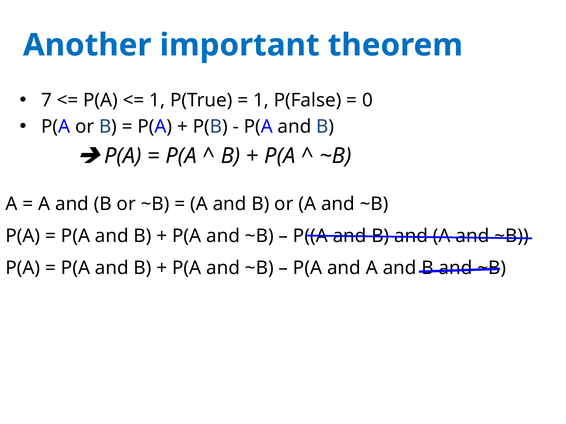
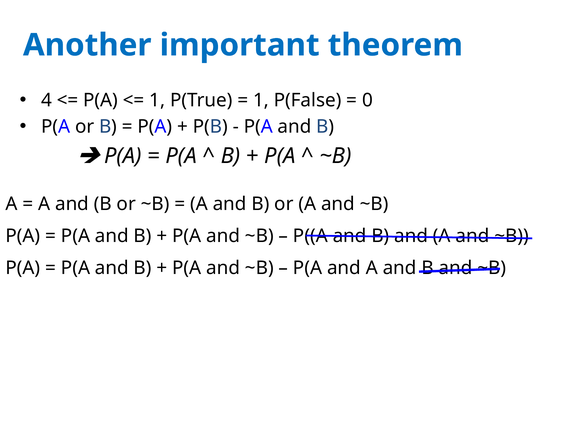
7: 7 -> 4
